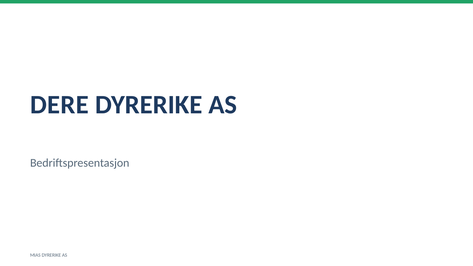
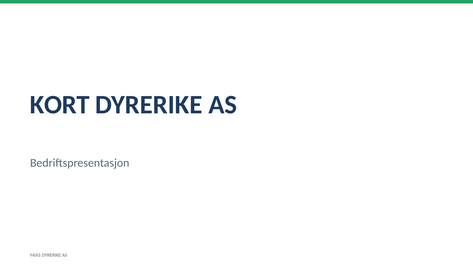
DERE: DERE -> KORT
